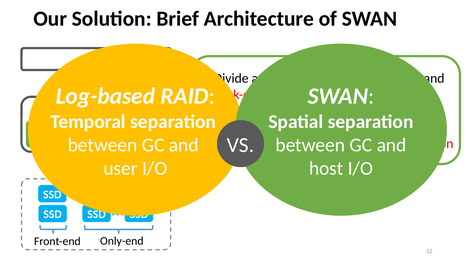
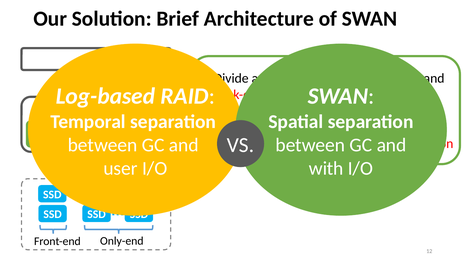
host: host -> with
